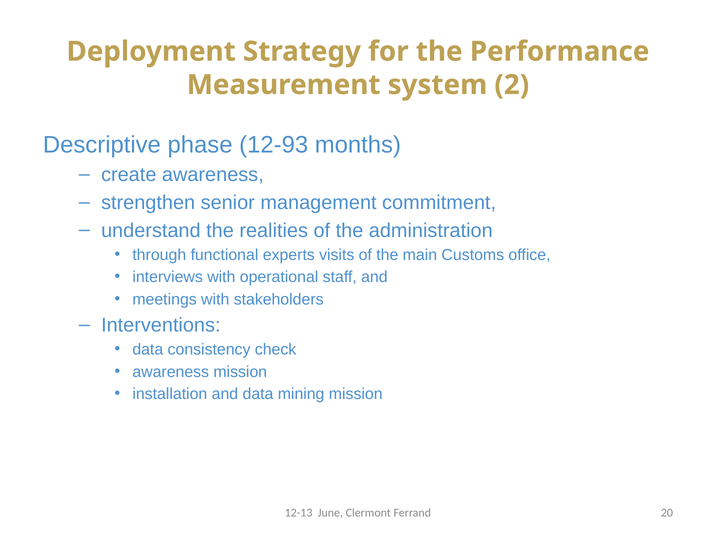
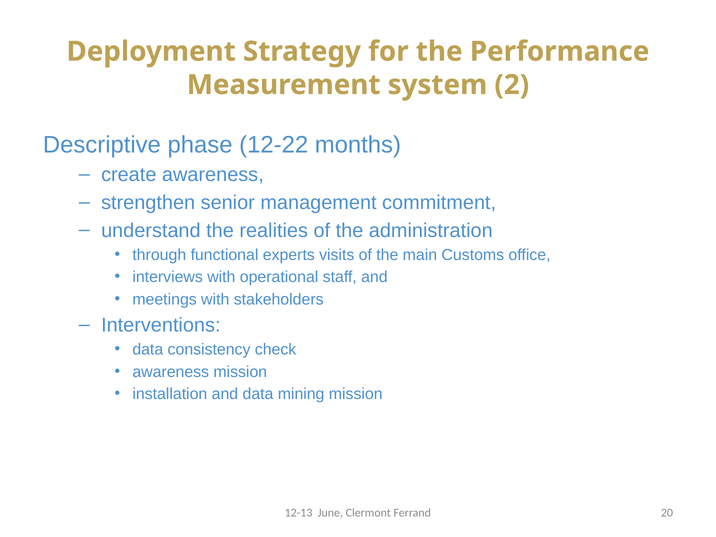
12-93: 12-93 -> 12-22
